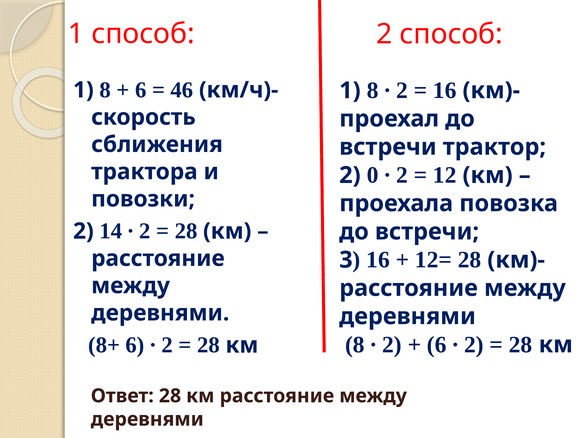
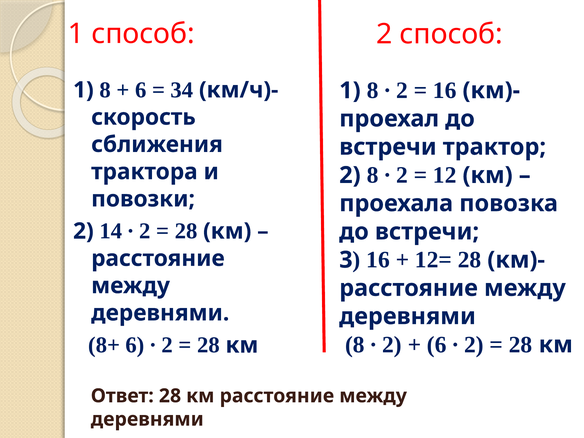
46: 46 -> 34
2 0: 0 -> 8
